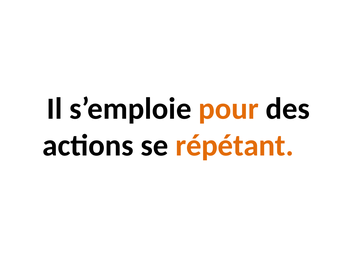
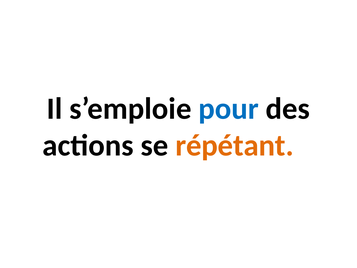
pour colour: orange -> blue
